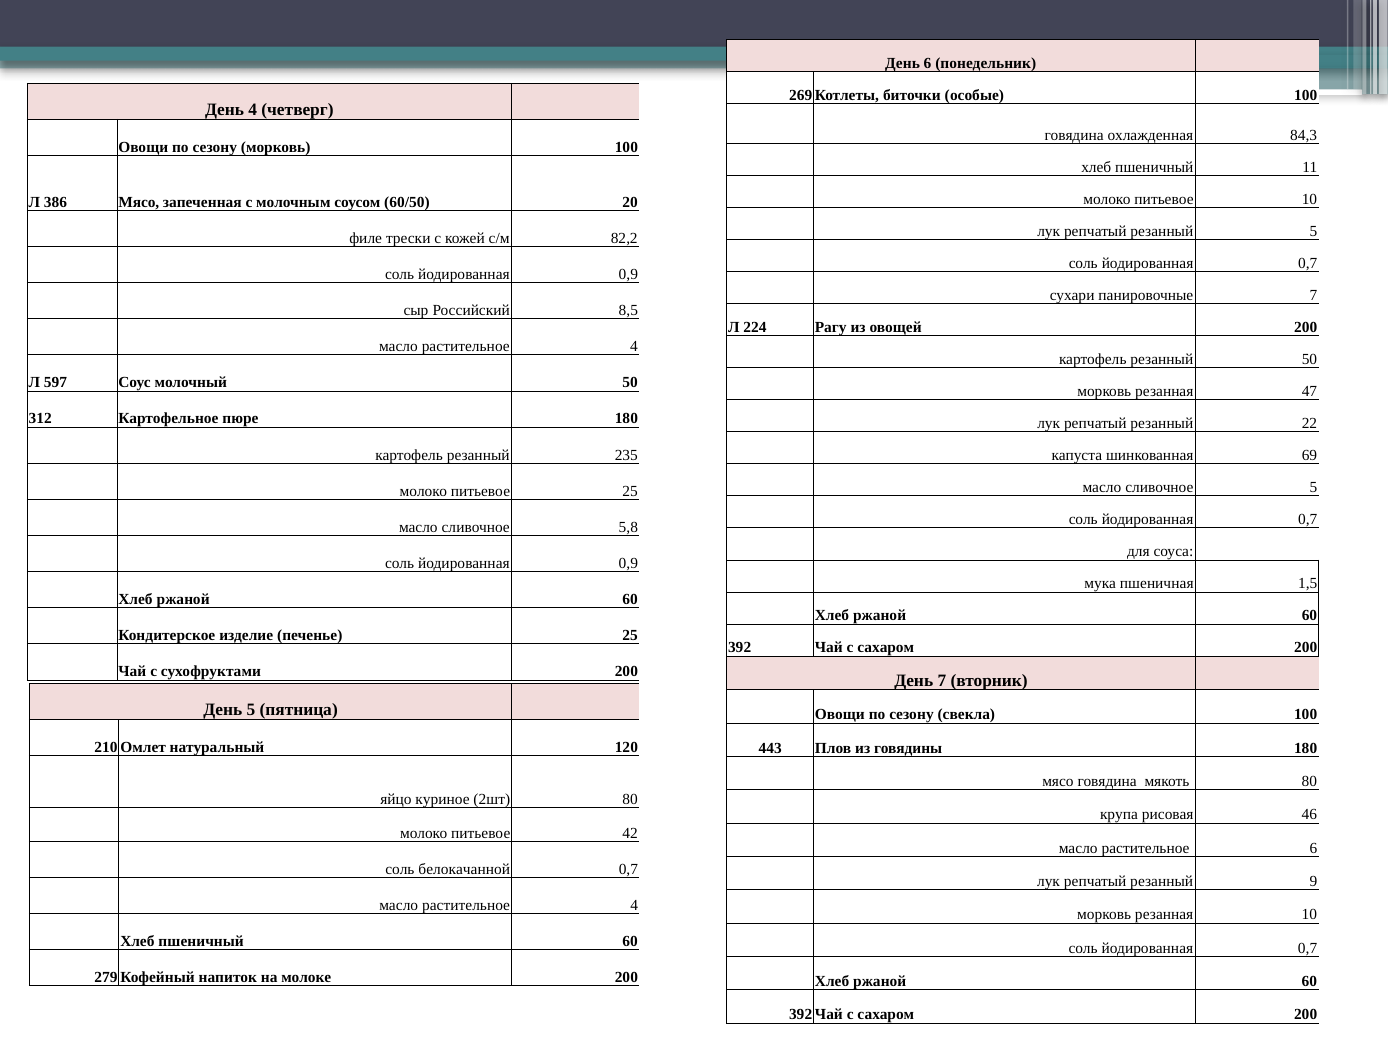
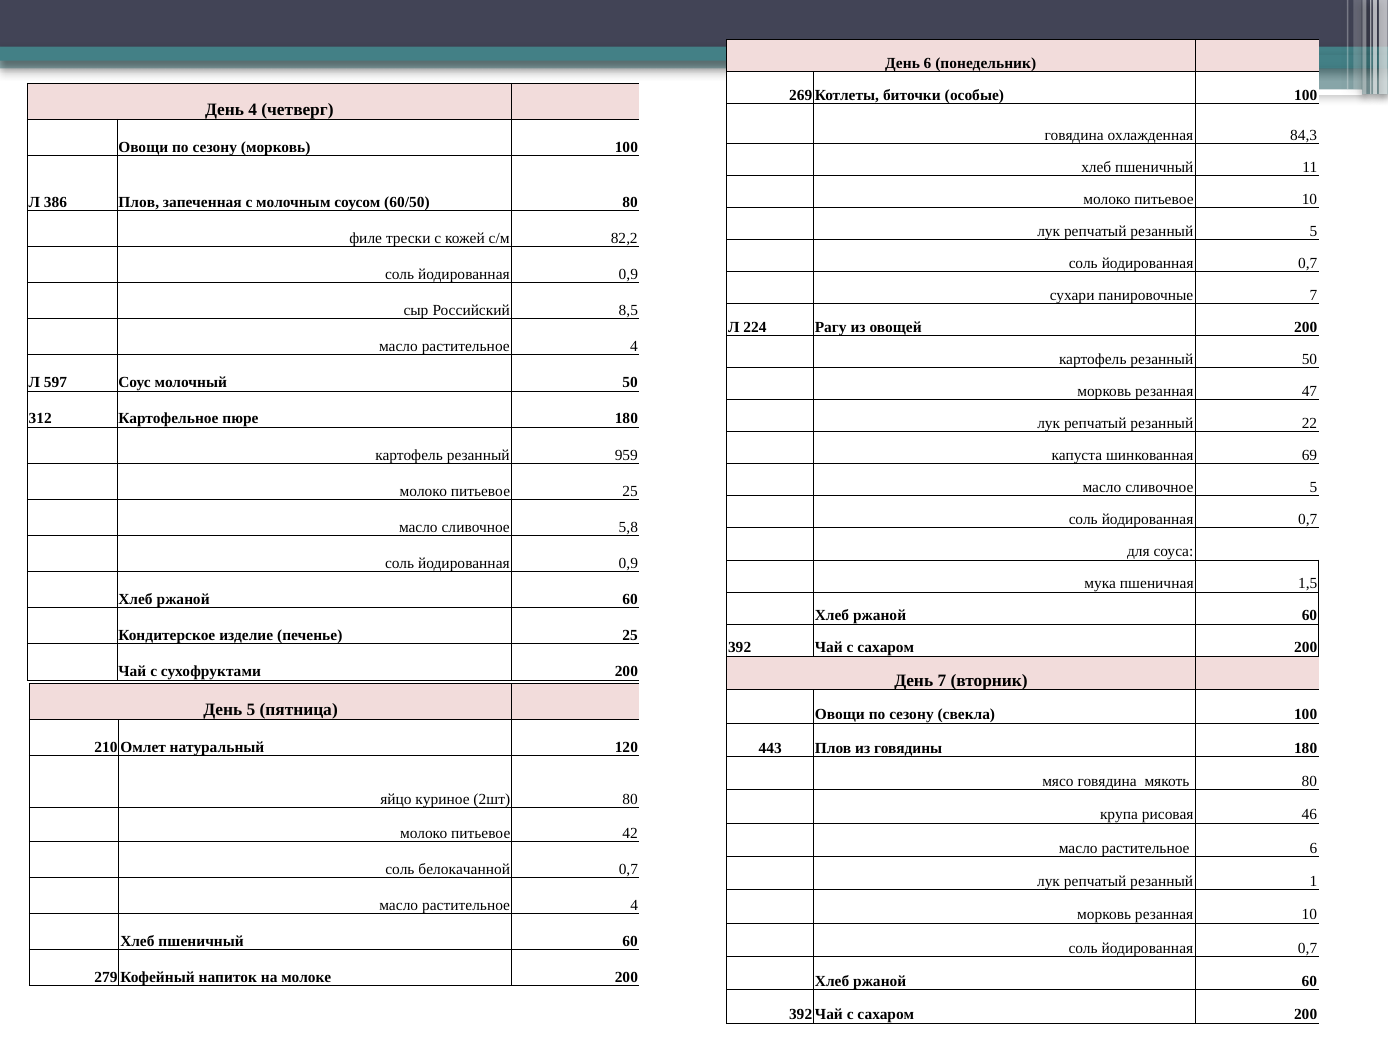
386 Мясо: Мясо -> Плов
60/50 20: 20 -> 80
235: 235 -> 959
9: 9 -> 1
